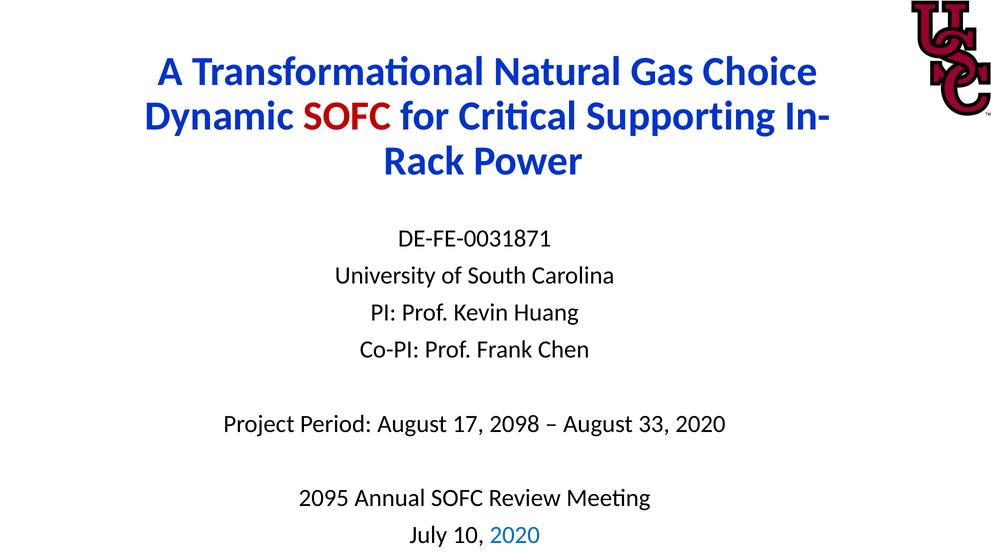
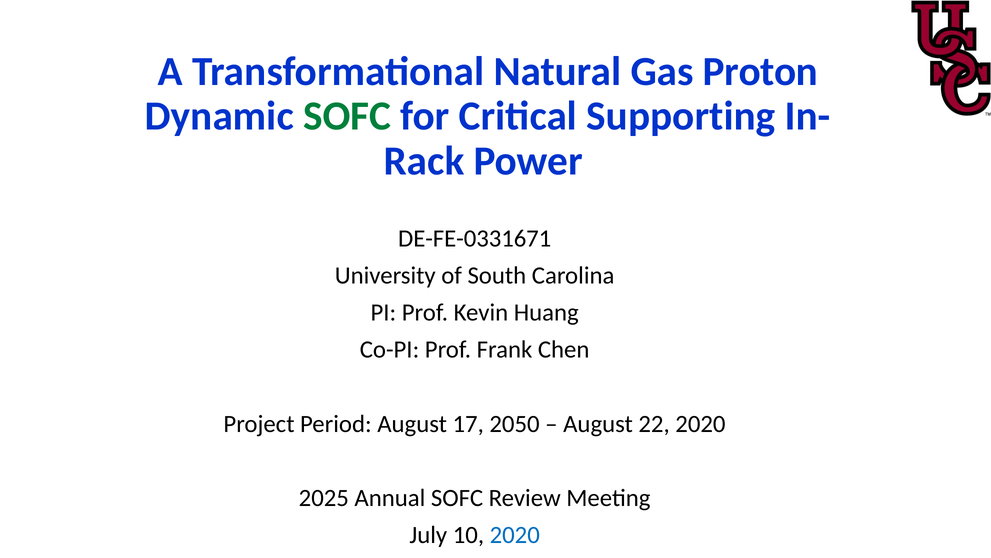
Choice: Choice -> Proton
SOFC at (347, 116) colour: red -> green
DE-FE-0031871: DE-FE-0031871 -> DE-FE-0331671
2098: 2098 -> 2050
33: 33 -> 22
2095: 2095 -> 2025
